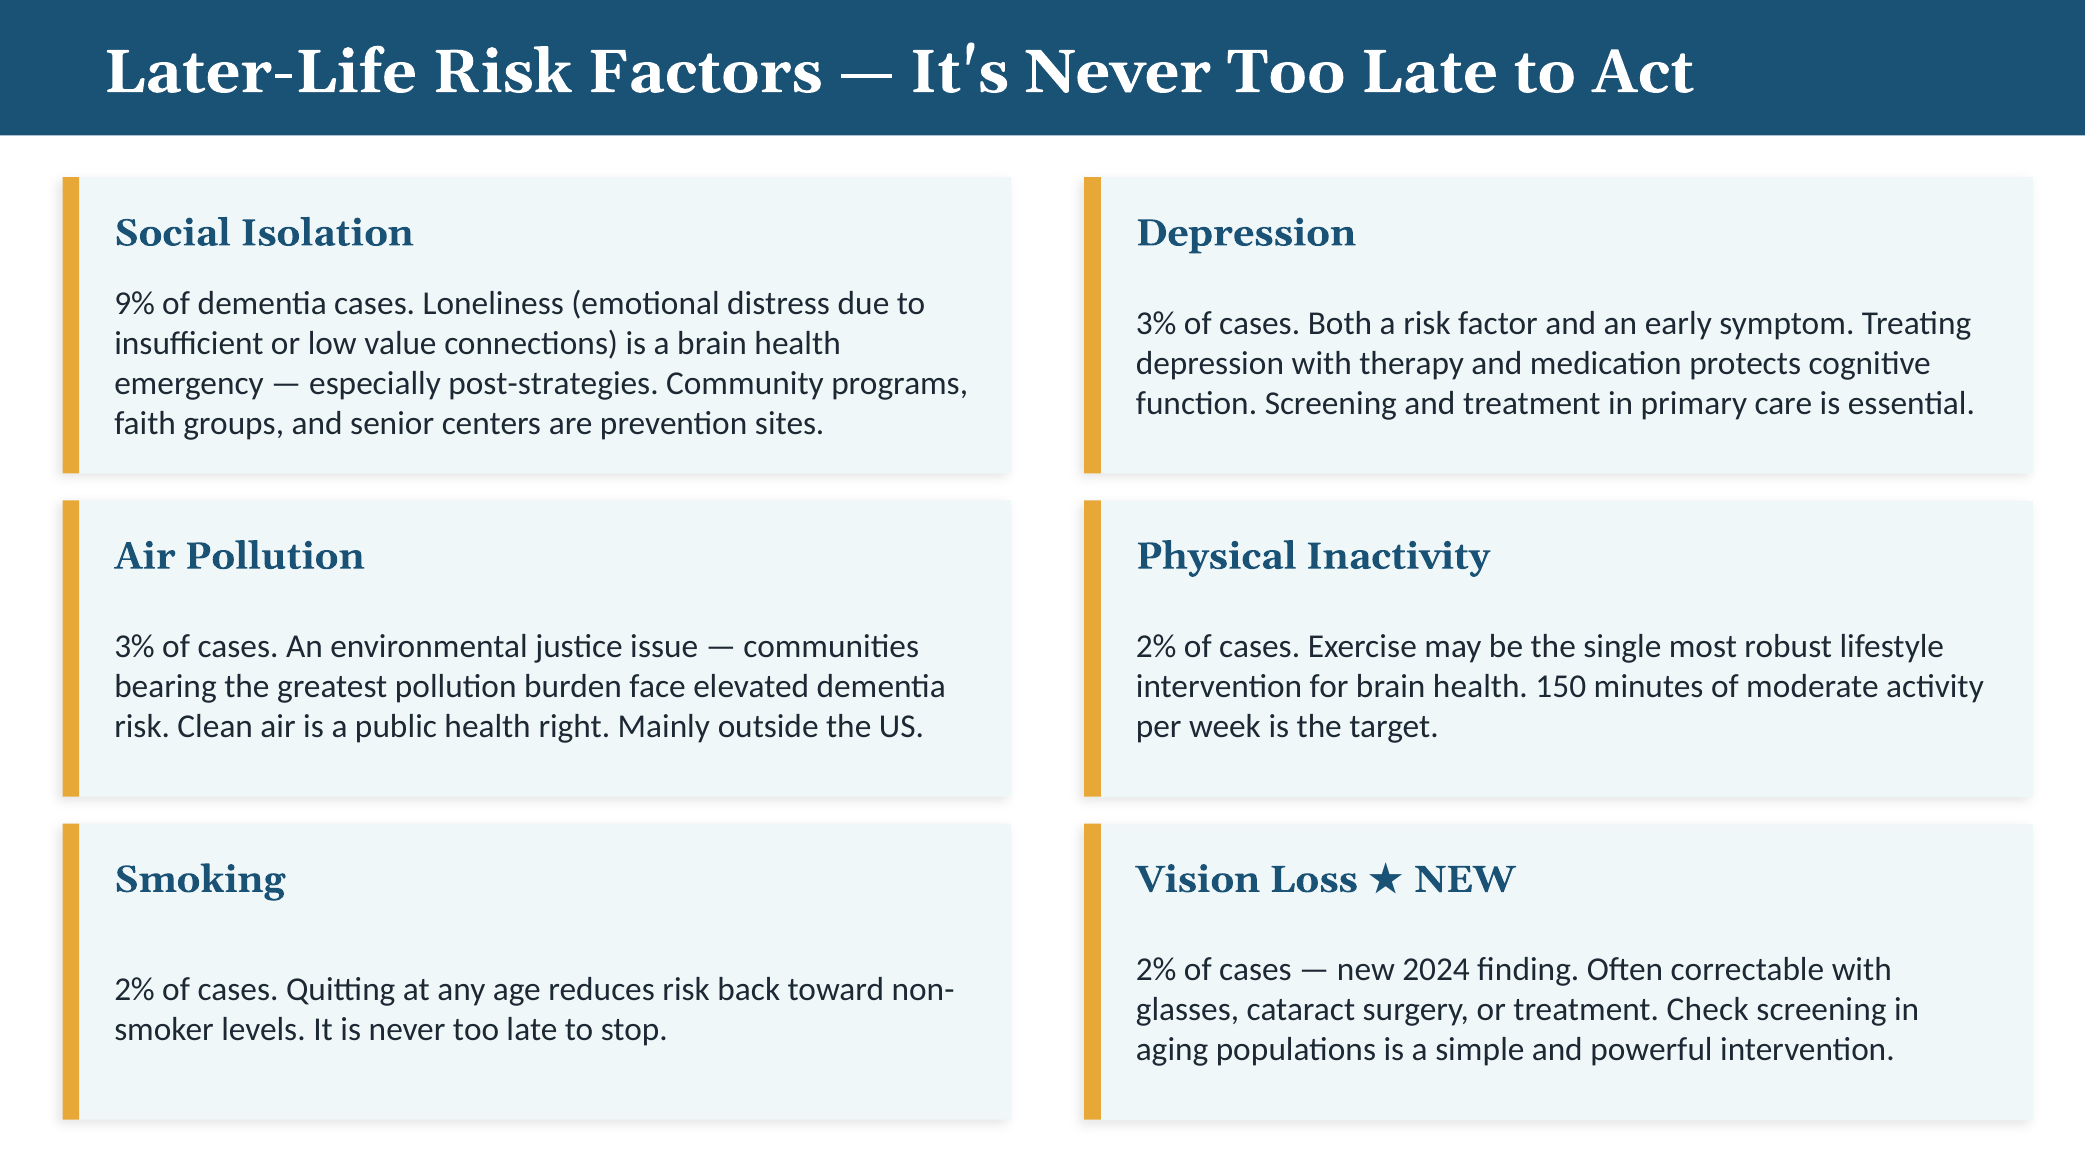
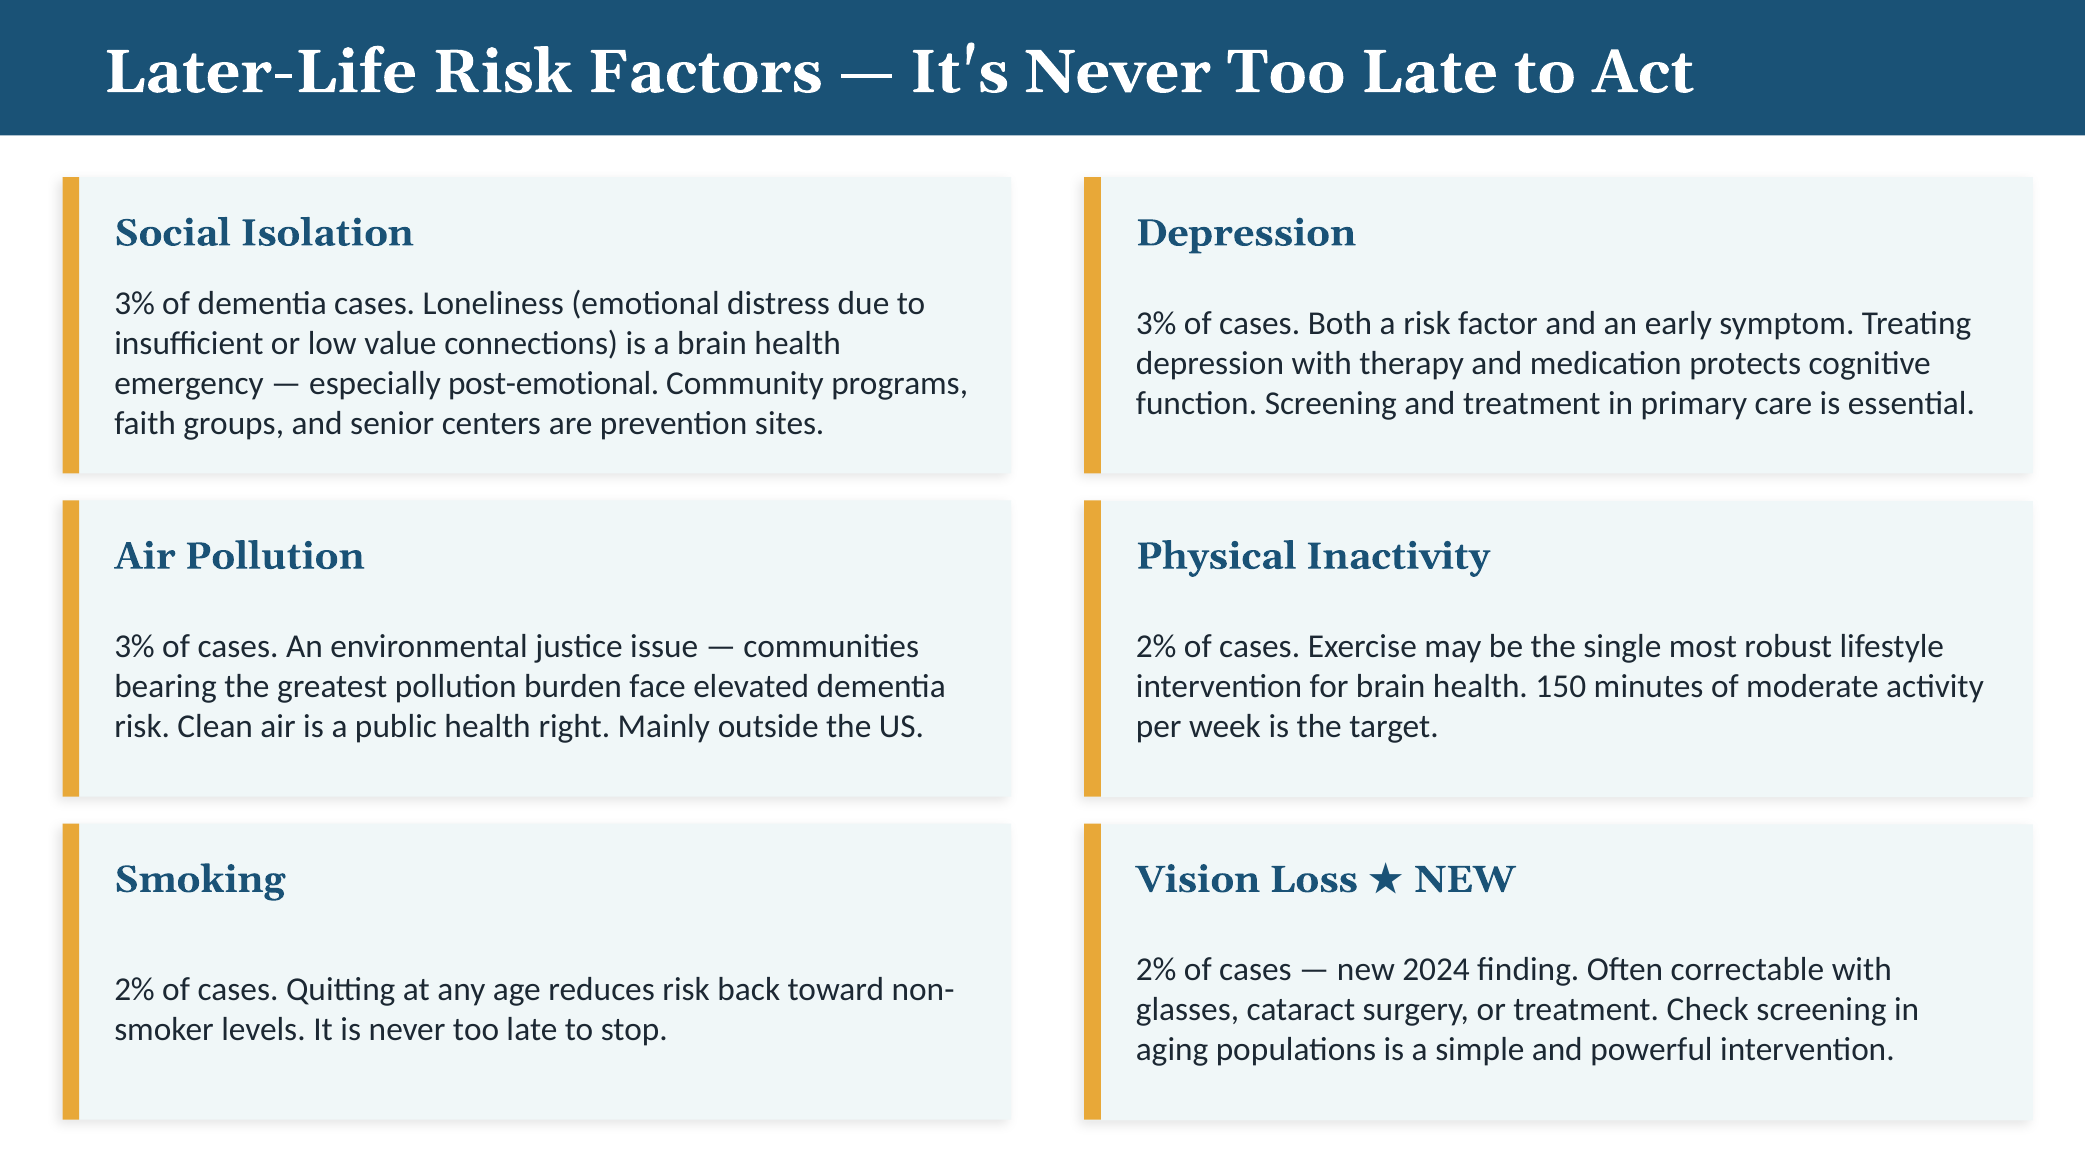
9% at (135, 303): 9% -> 3%
post-strategies: post-strategies -> post-emotional
